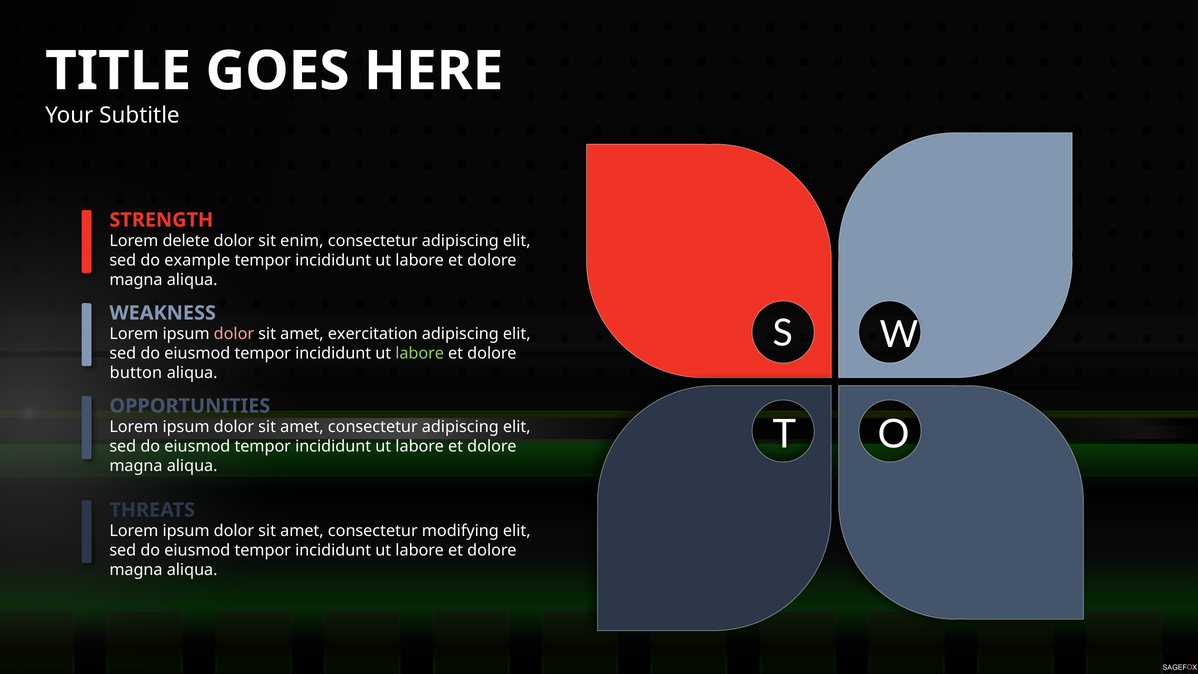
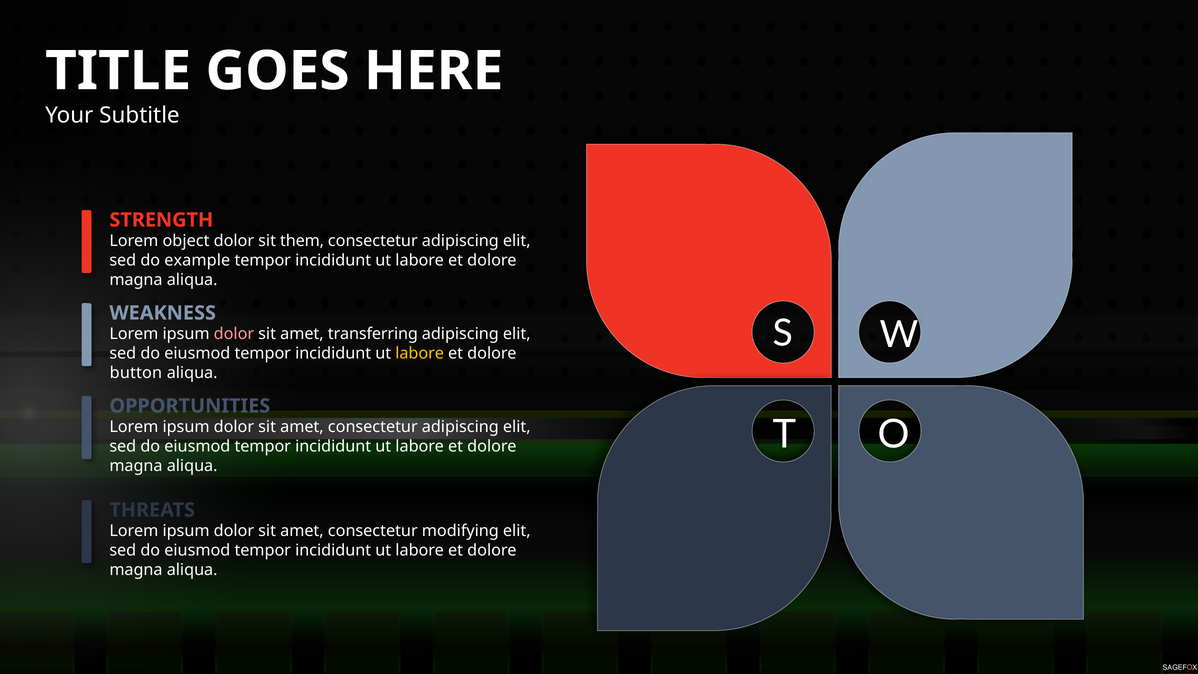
delete: delete -> object
enim: enim -> them
exercitation: exercitation -> transferring
labore at (420, 353) colour: light green -> yellow
